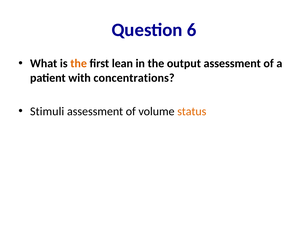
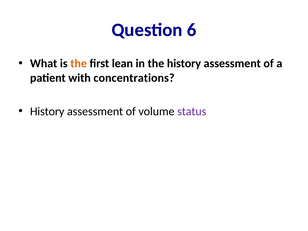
the output: output -> history
Stimuli at (47, 111): Stimuli -> History
status colour: orange -> purple
